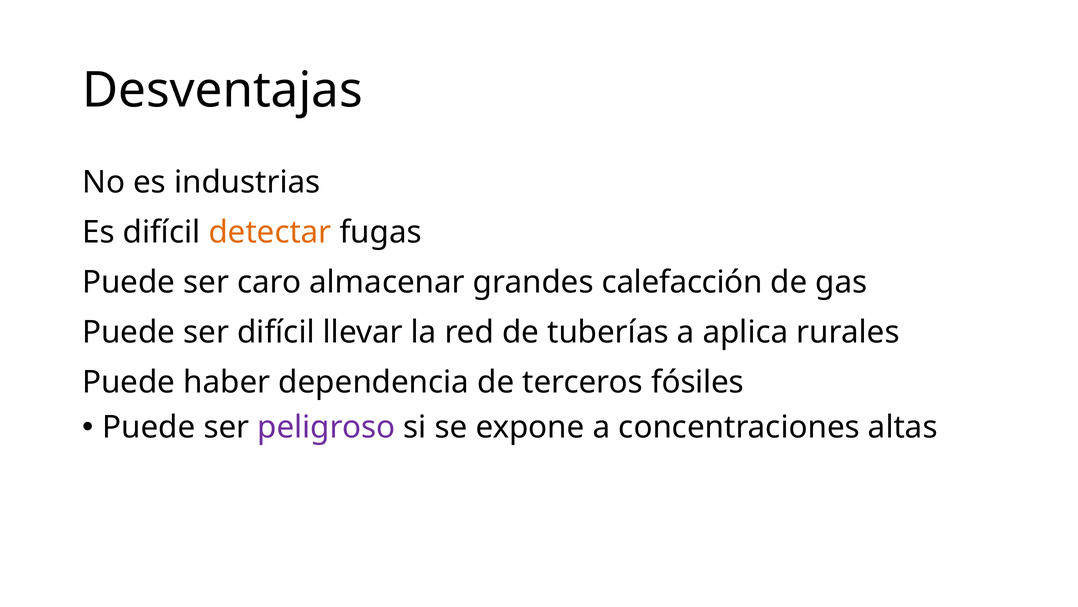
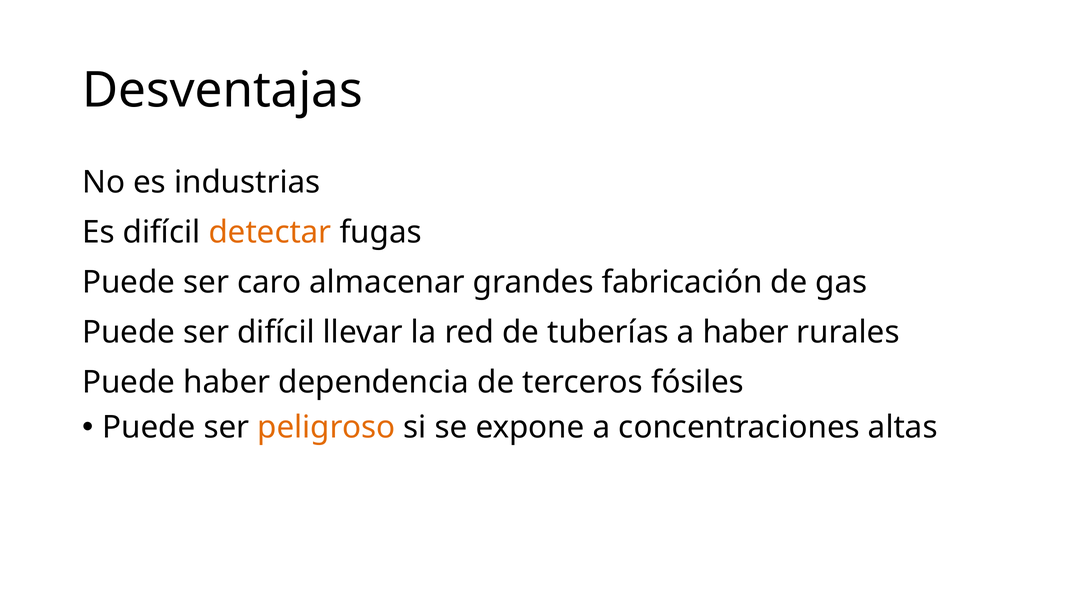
calefacción: calefacción -> fabricación
a aplica: aplica -> haber
peligroso colour: purple -> orange
